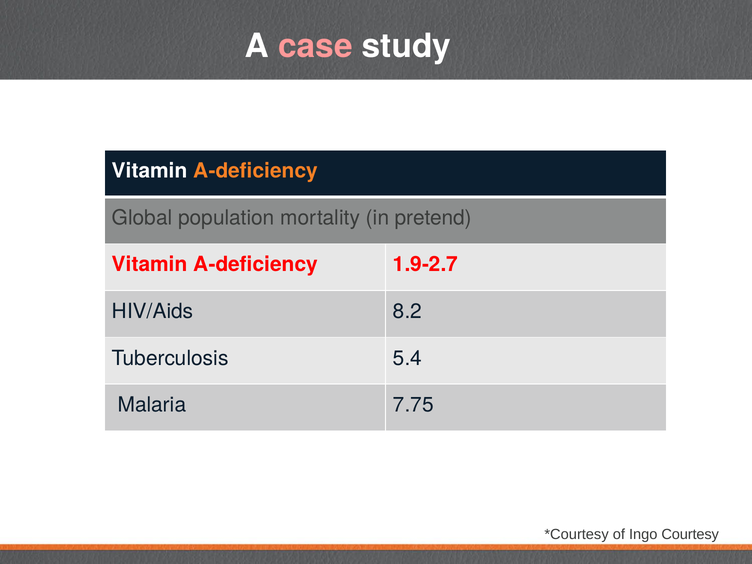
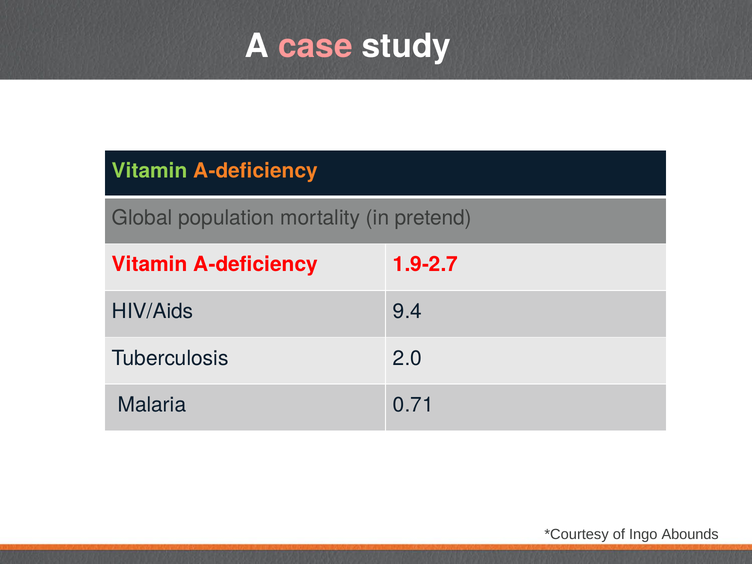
Vitamin at (150, 171) colour: white -> light green
8.2: 8.2 -> 9.4
5.4: 5.4 -> 2.0
7.75: 7.75 -> 0.71
Courtesy: Courtesy -> Abounds
